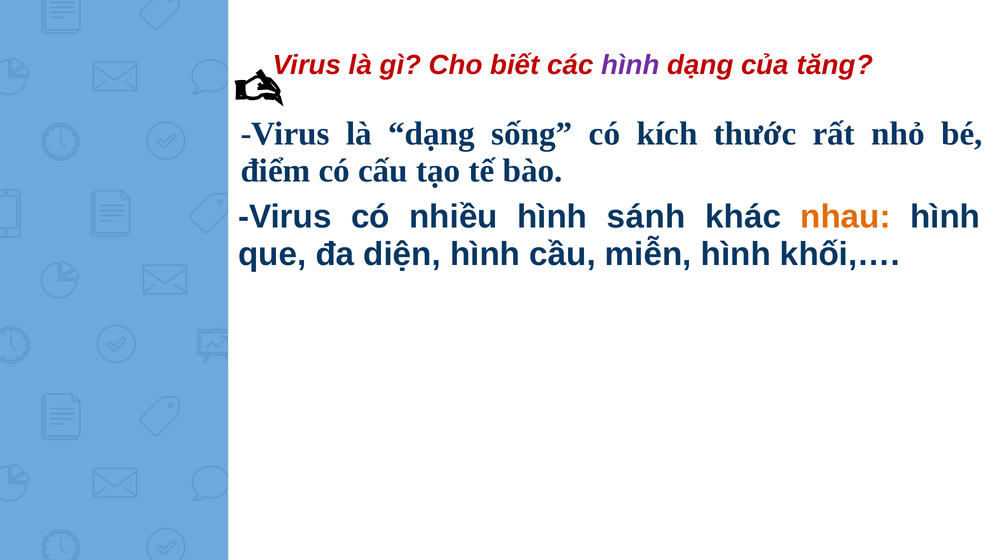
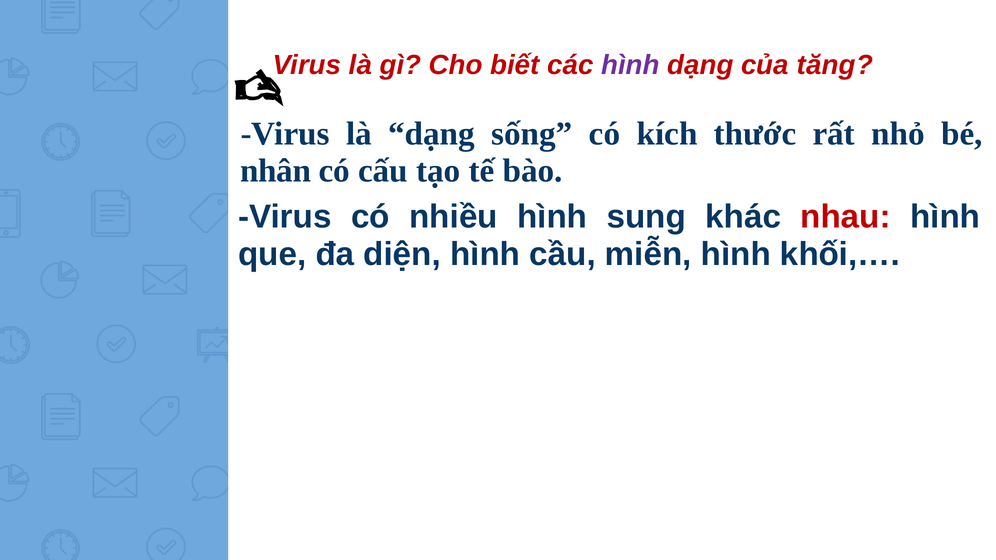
điểm: điểm -> nhân
sánh: sánh -> sung
nhau colour: orange -> red
